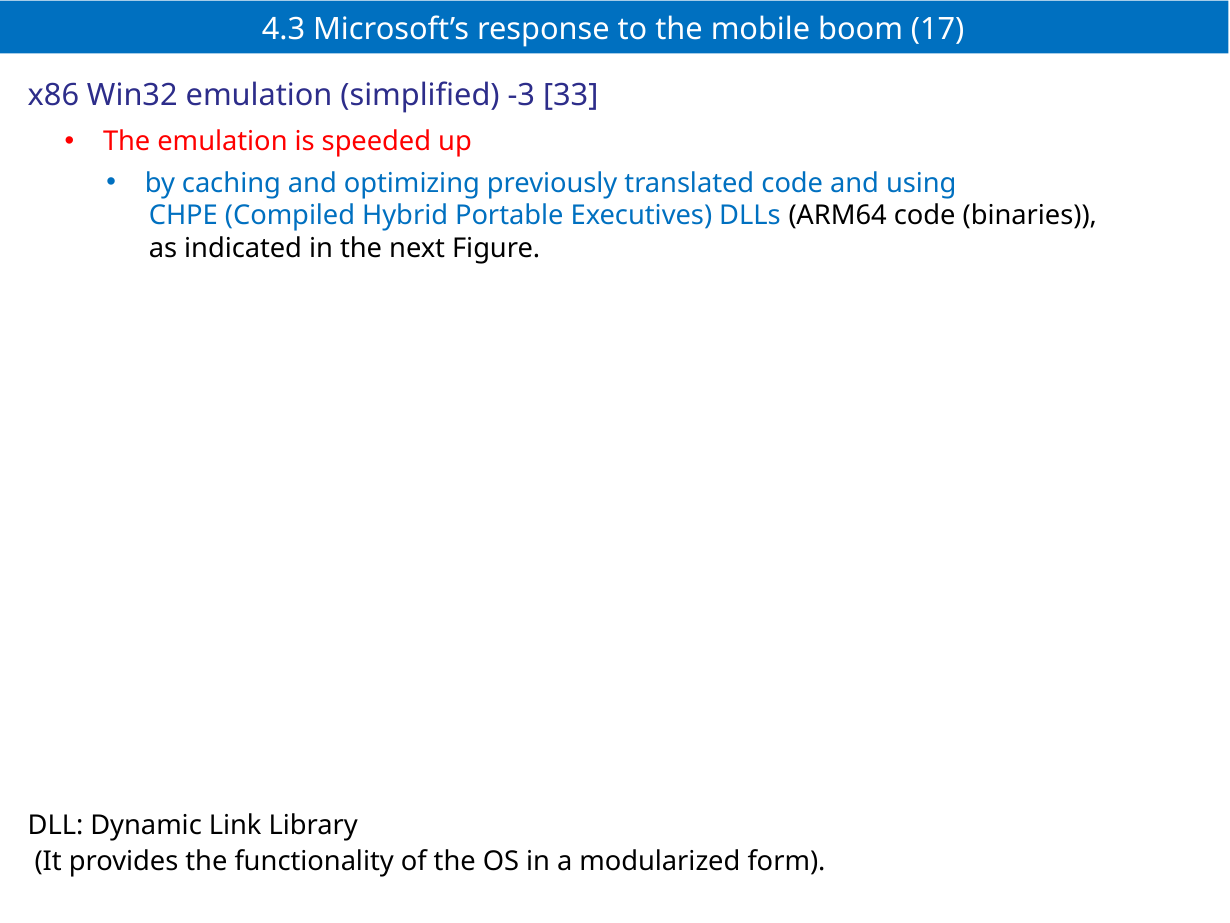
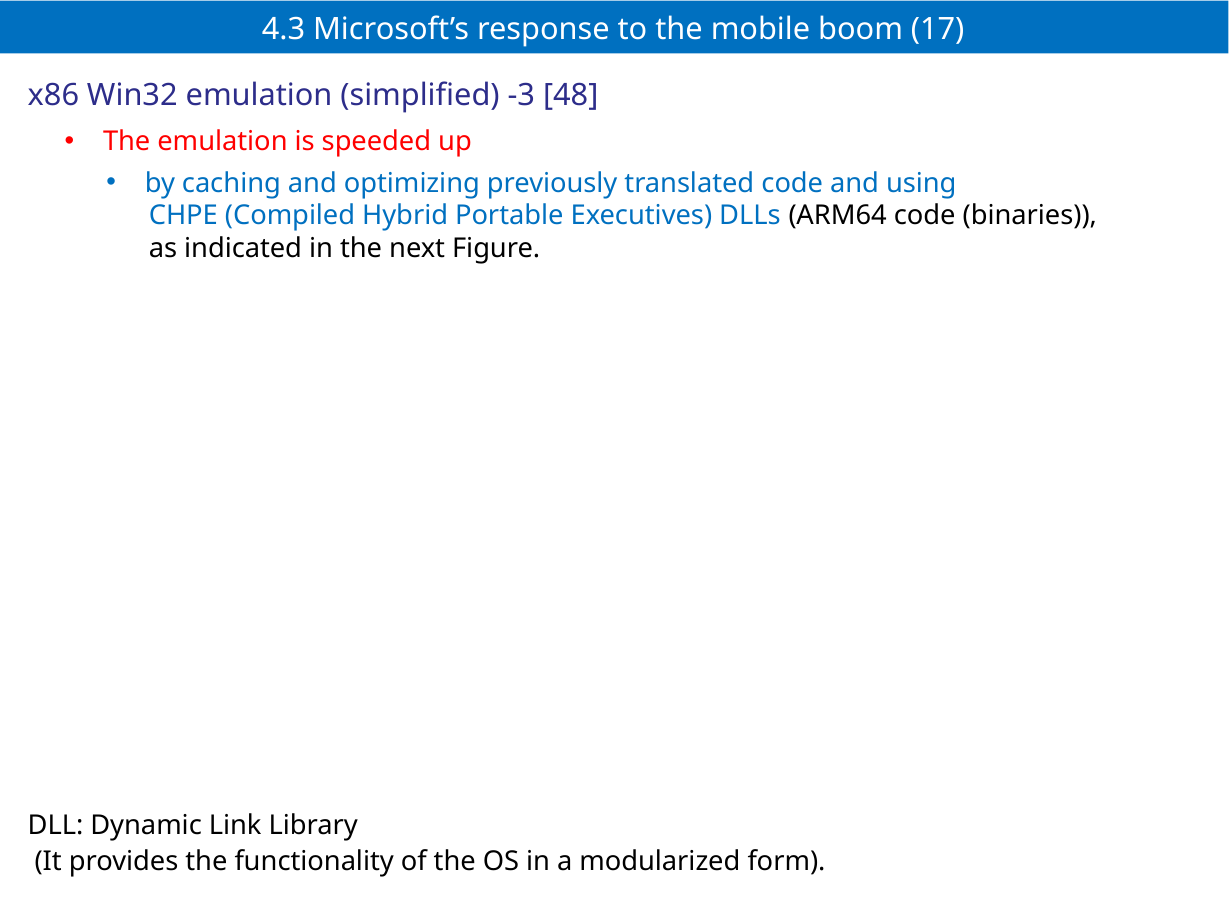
33: 33 -> 48
